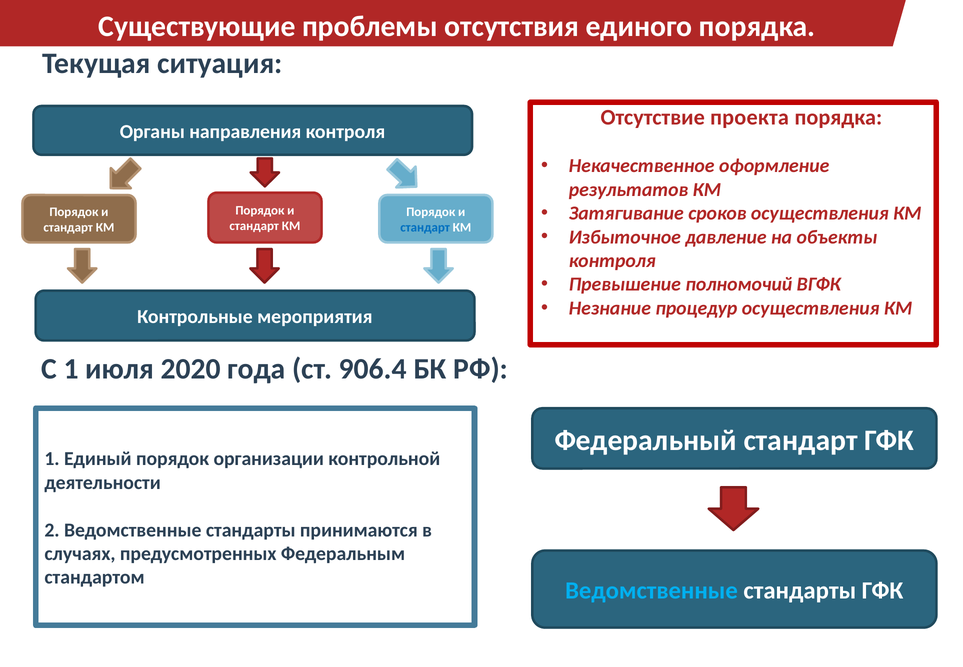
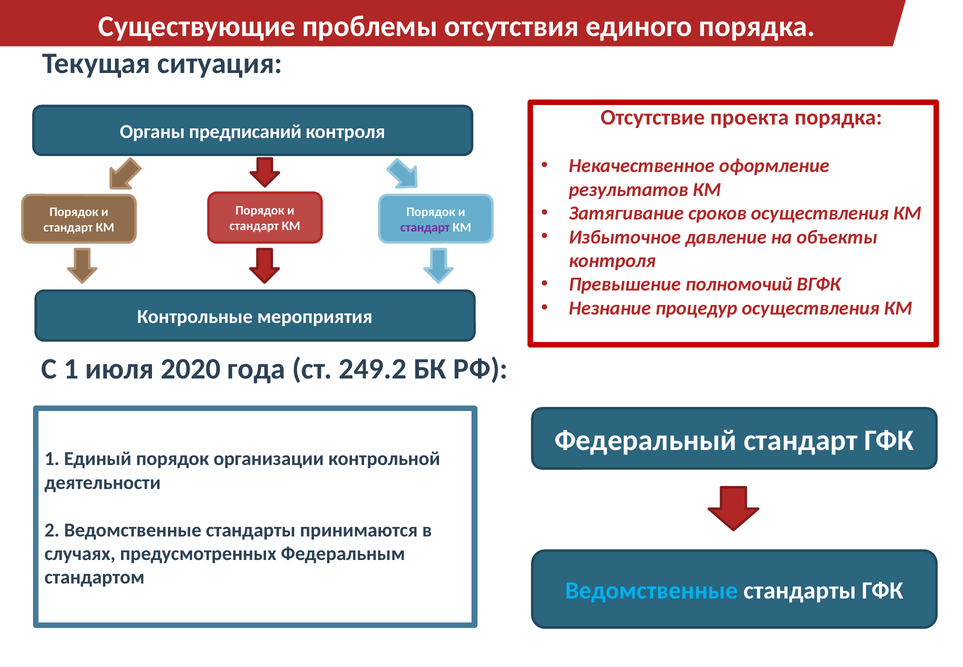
направления: направления -> предписаний
стандарт at (425, 227) colour: blue -> purple
906.4: 906.4 -> 249.2
